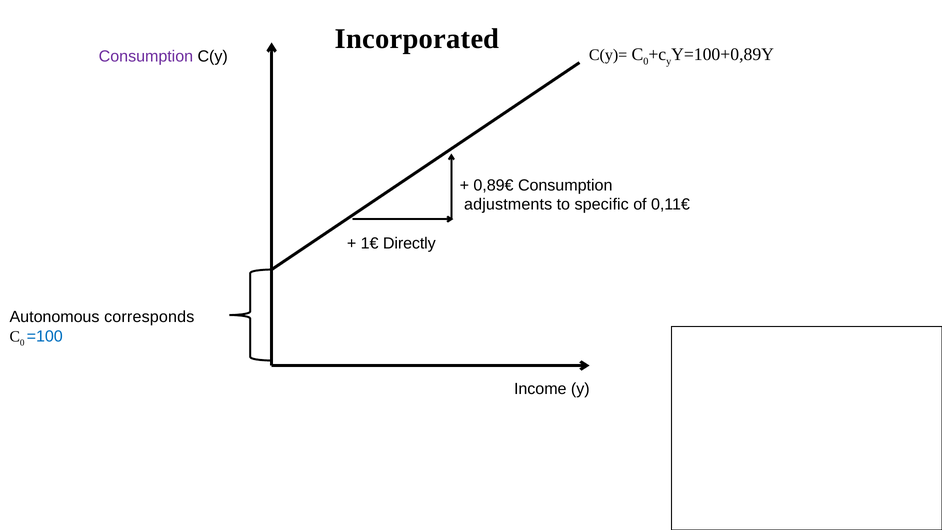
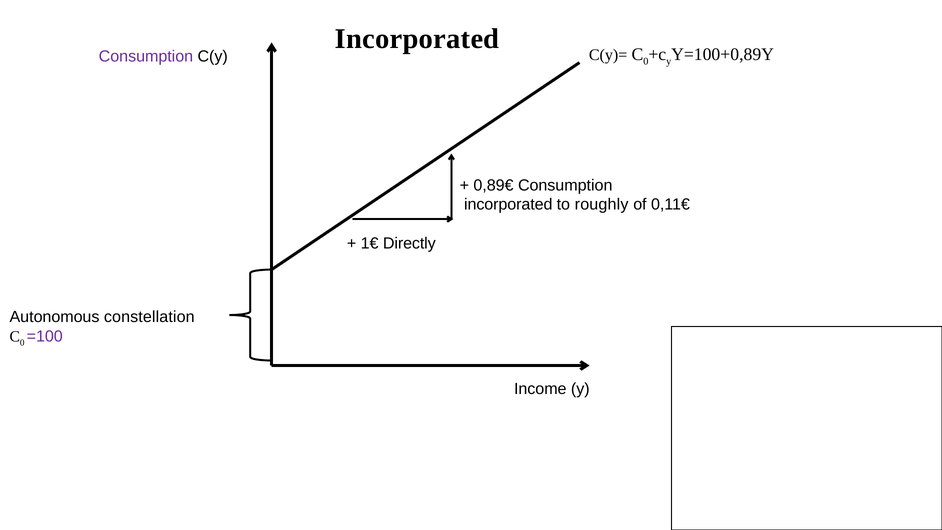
adjustments at (508, 205): adjustments -> incorporated
specific: specific -> roughly
corresponds: corresponds -> constellation
=100 colour: blue -> purple
